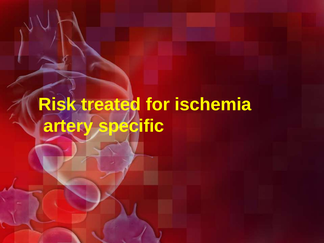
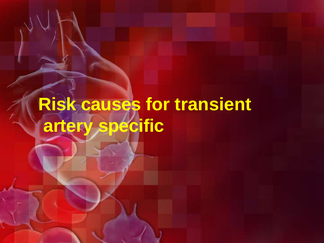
treated: treated -> causes
ischemia: ischemia -> transient
